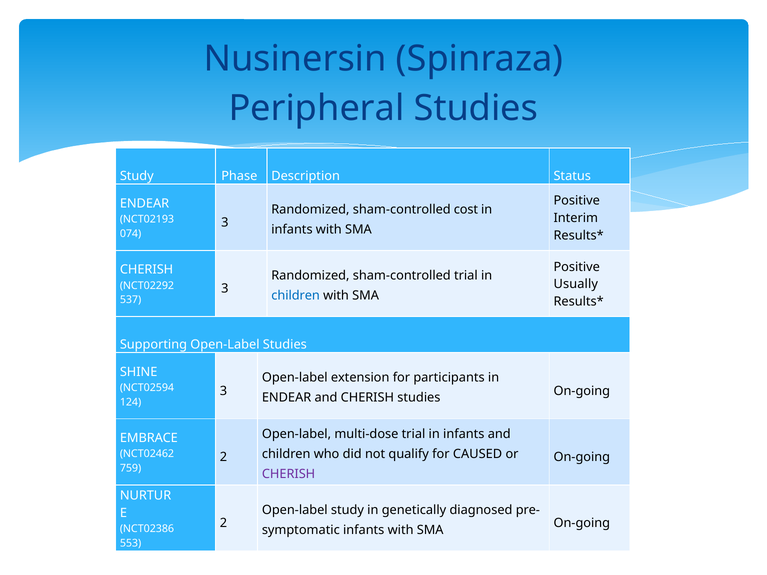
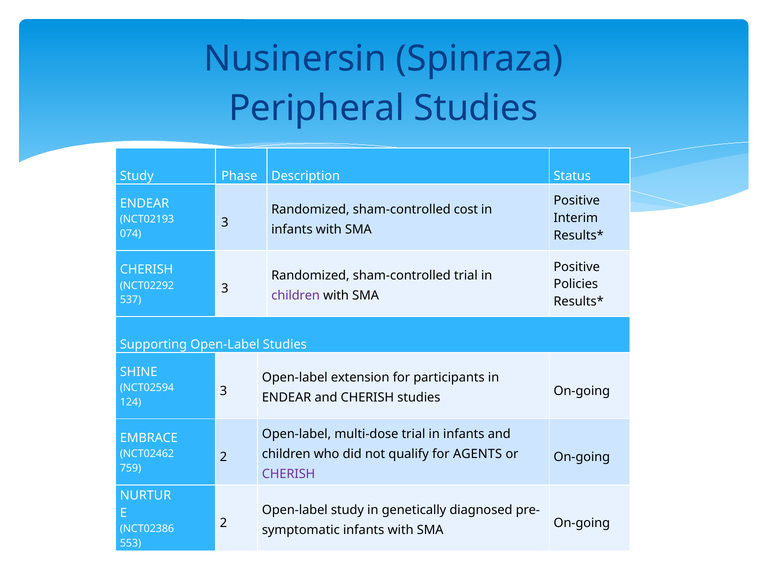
Usually: Usually -> Policies
children at (296, 296) colour: blue -> purple
CAUSED: CAUSED -> AGENTS
